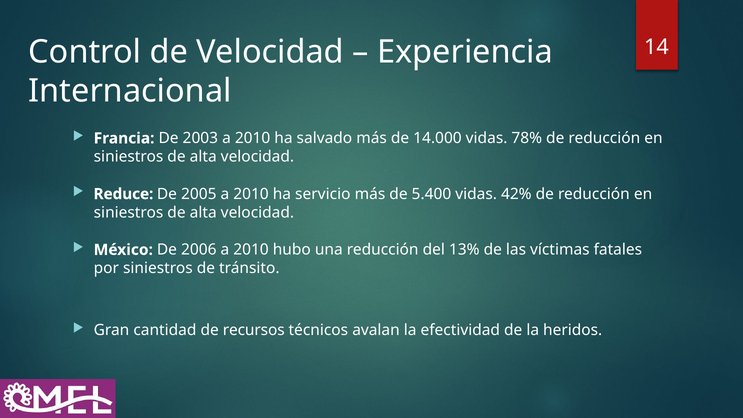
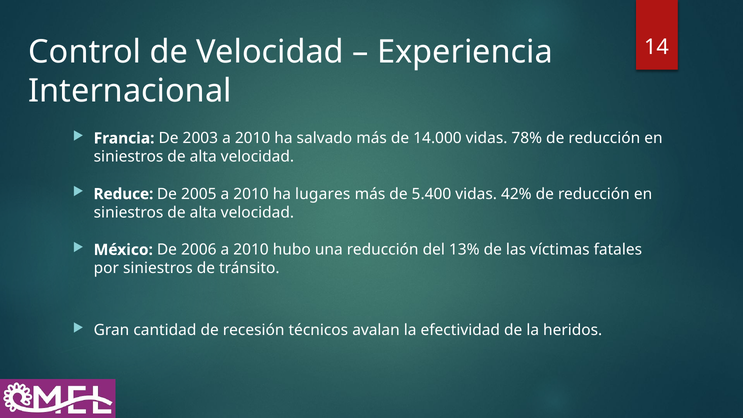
servicio: servicio -> lugares
recursos: recursos -> recesión
